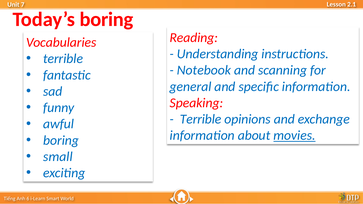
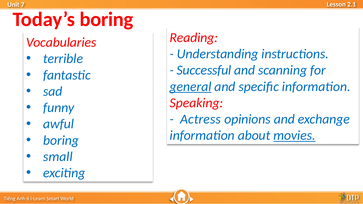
Notebook: Notebook -> Successful
general underline: none -> present
Terrible at (201, 119): Terrible -> Actress
